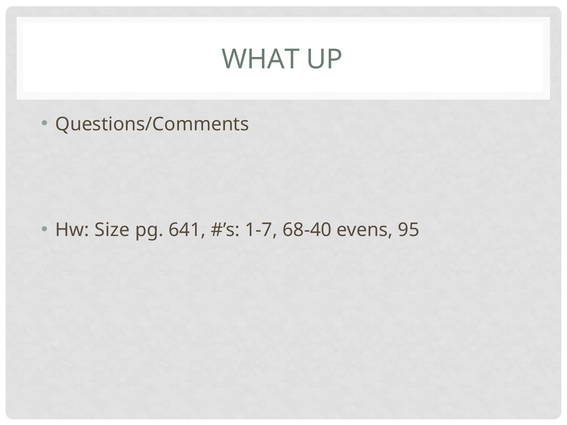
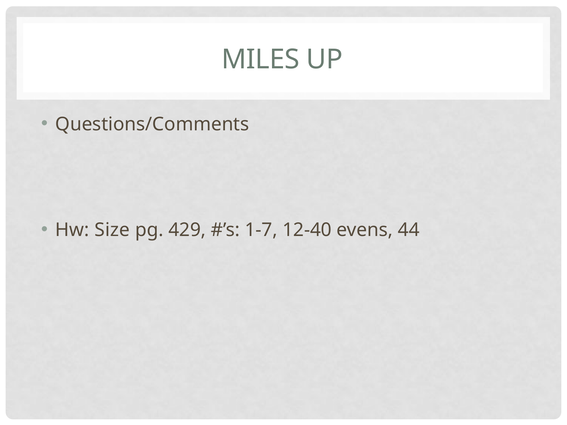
WHAT: WHAT -> MILES
641: 641 -> 429
68-40: 68-40 -> 12-40
95: 95 -> 44
